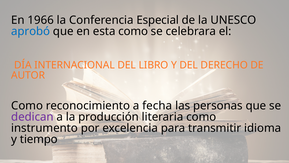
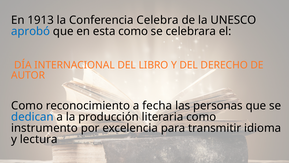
1966: 1966 -> 1913
Especial: Especial -> Celebra
dedican colour: purple -> blue
tiempo: tiempo -> lectura
